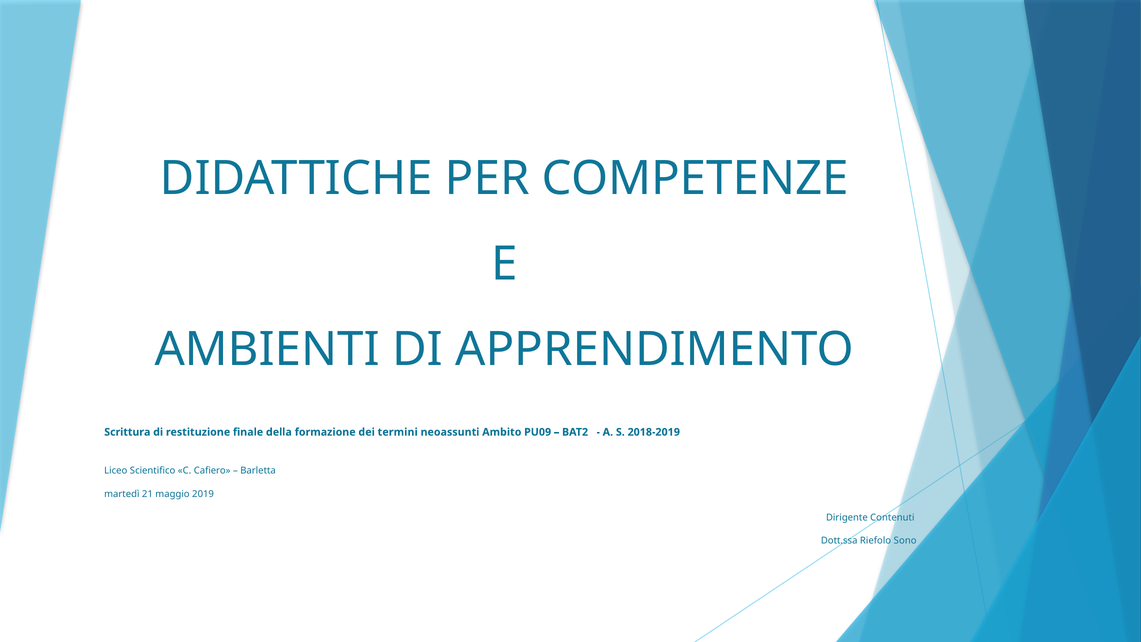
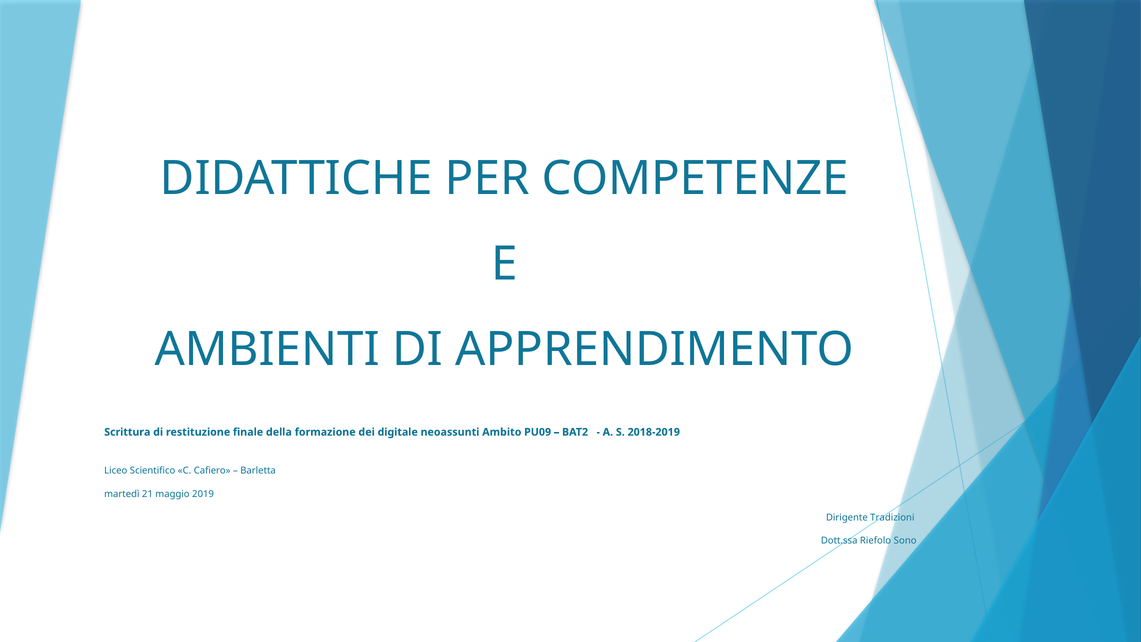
termini: termini -> digitale
Contenuti: Contenuti -> Tradizioni
